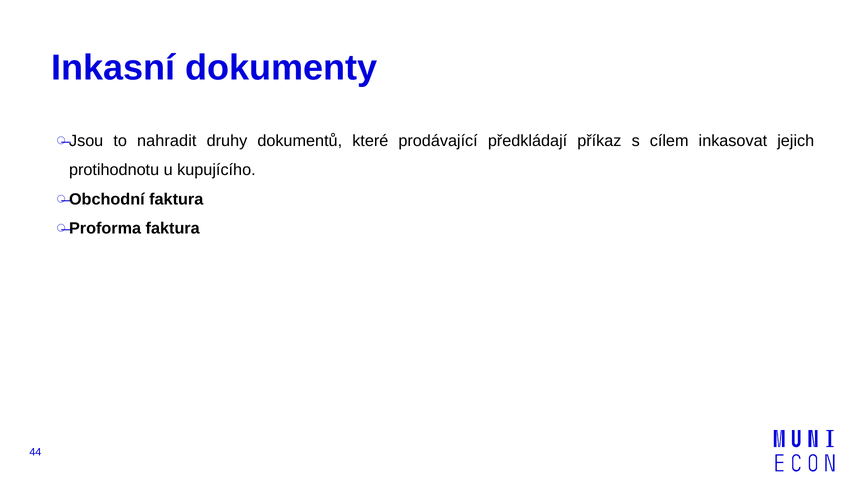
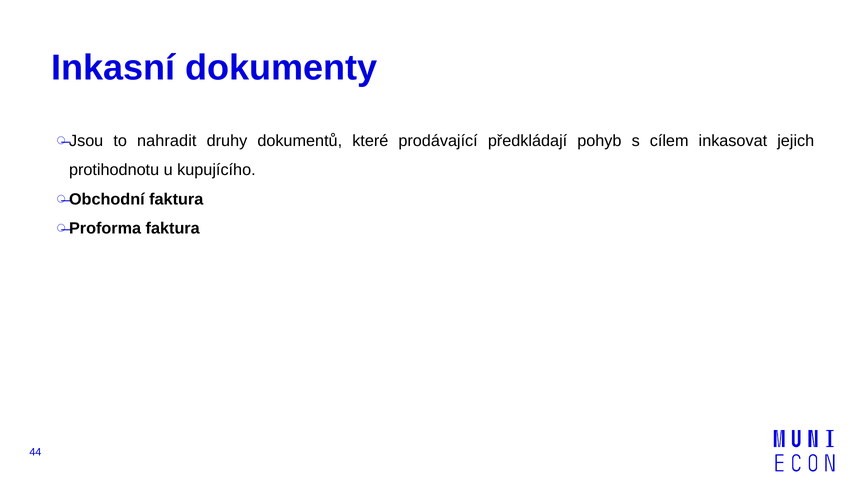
příkaz: příkaz -> pohyb
